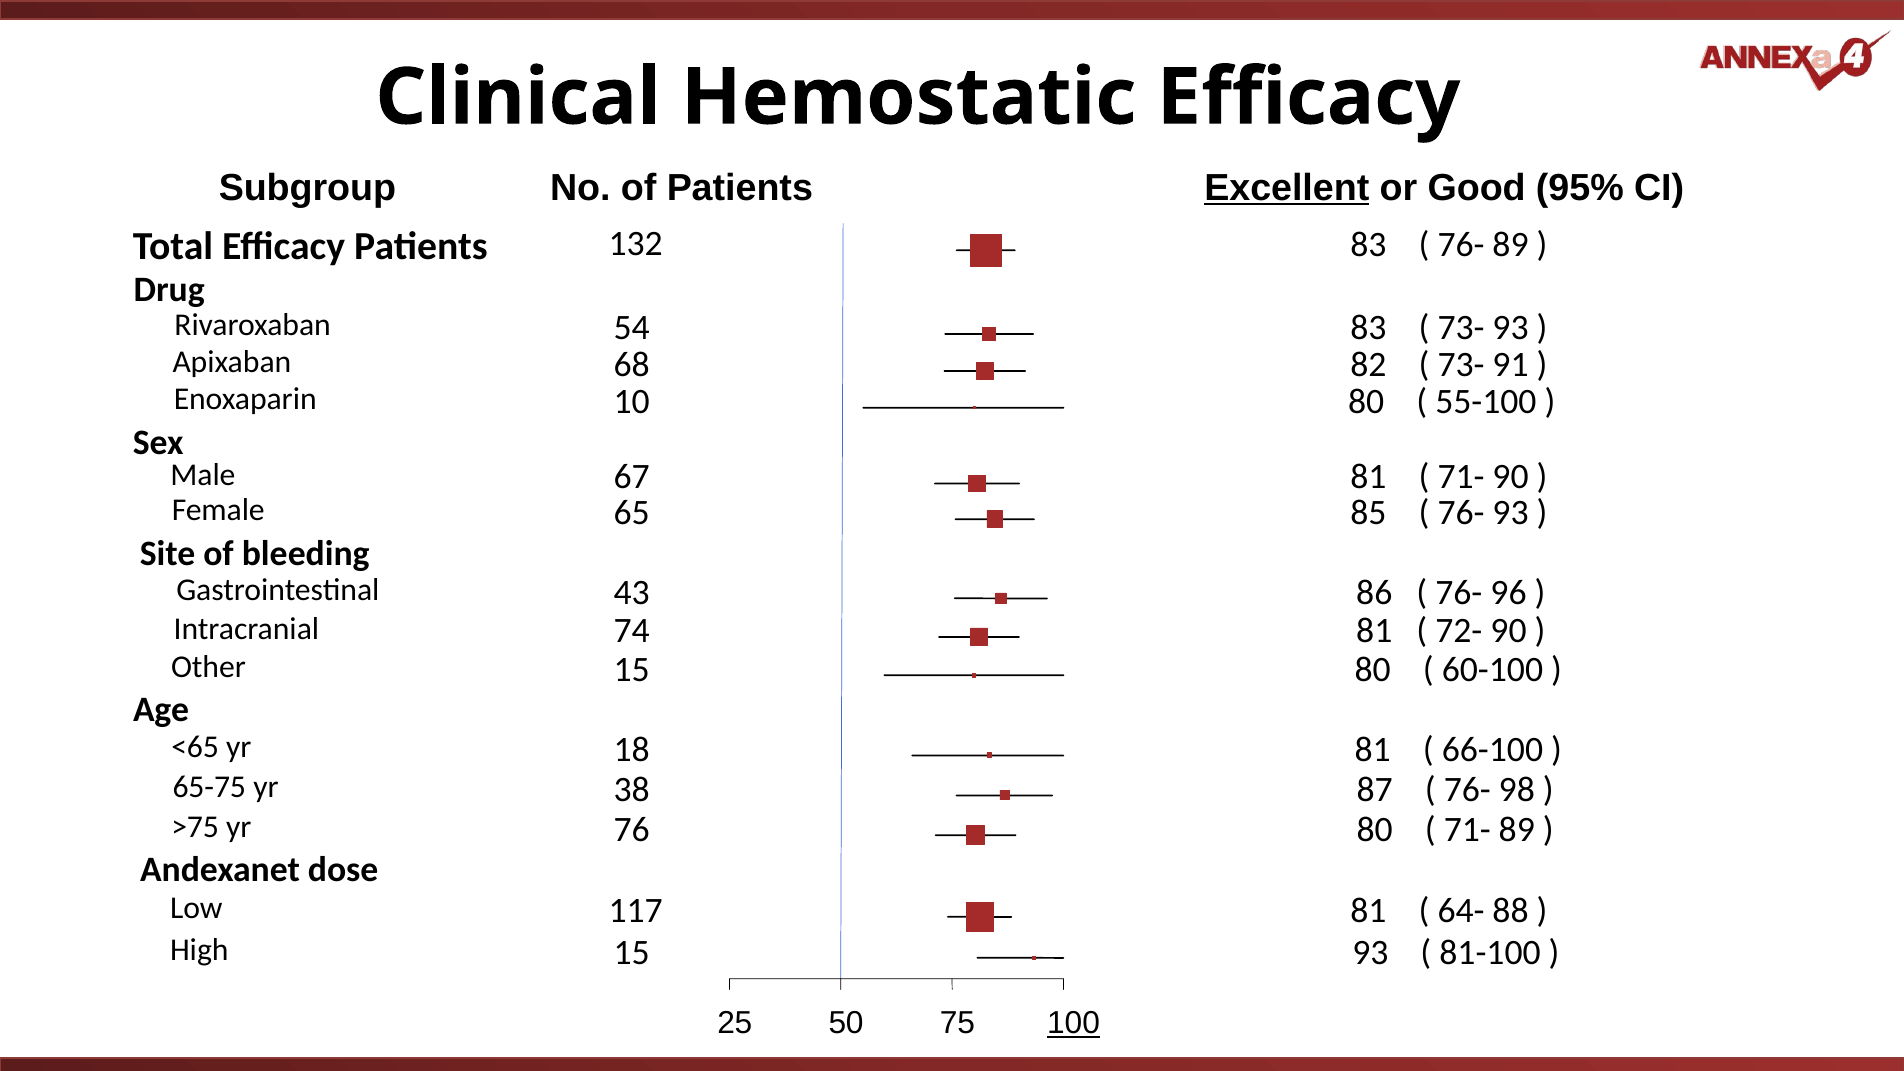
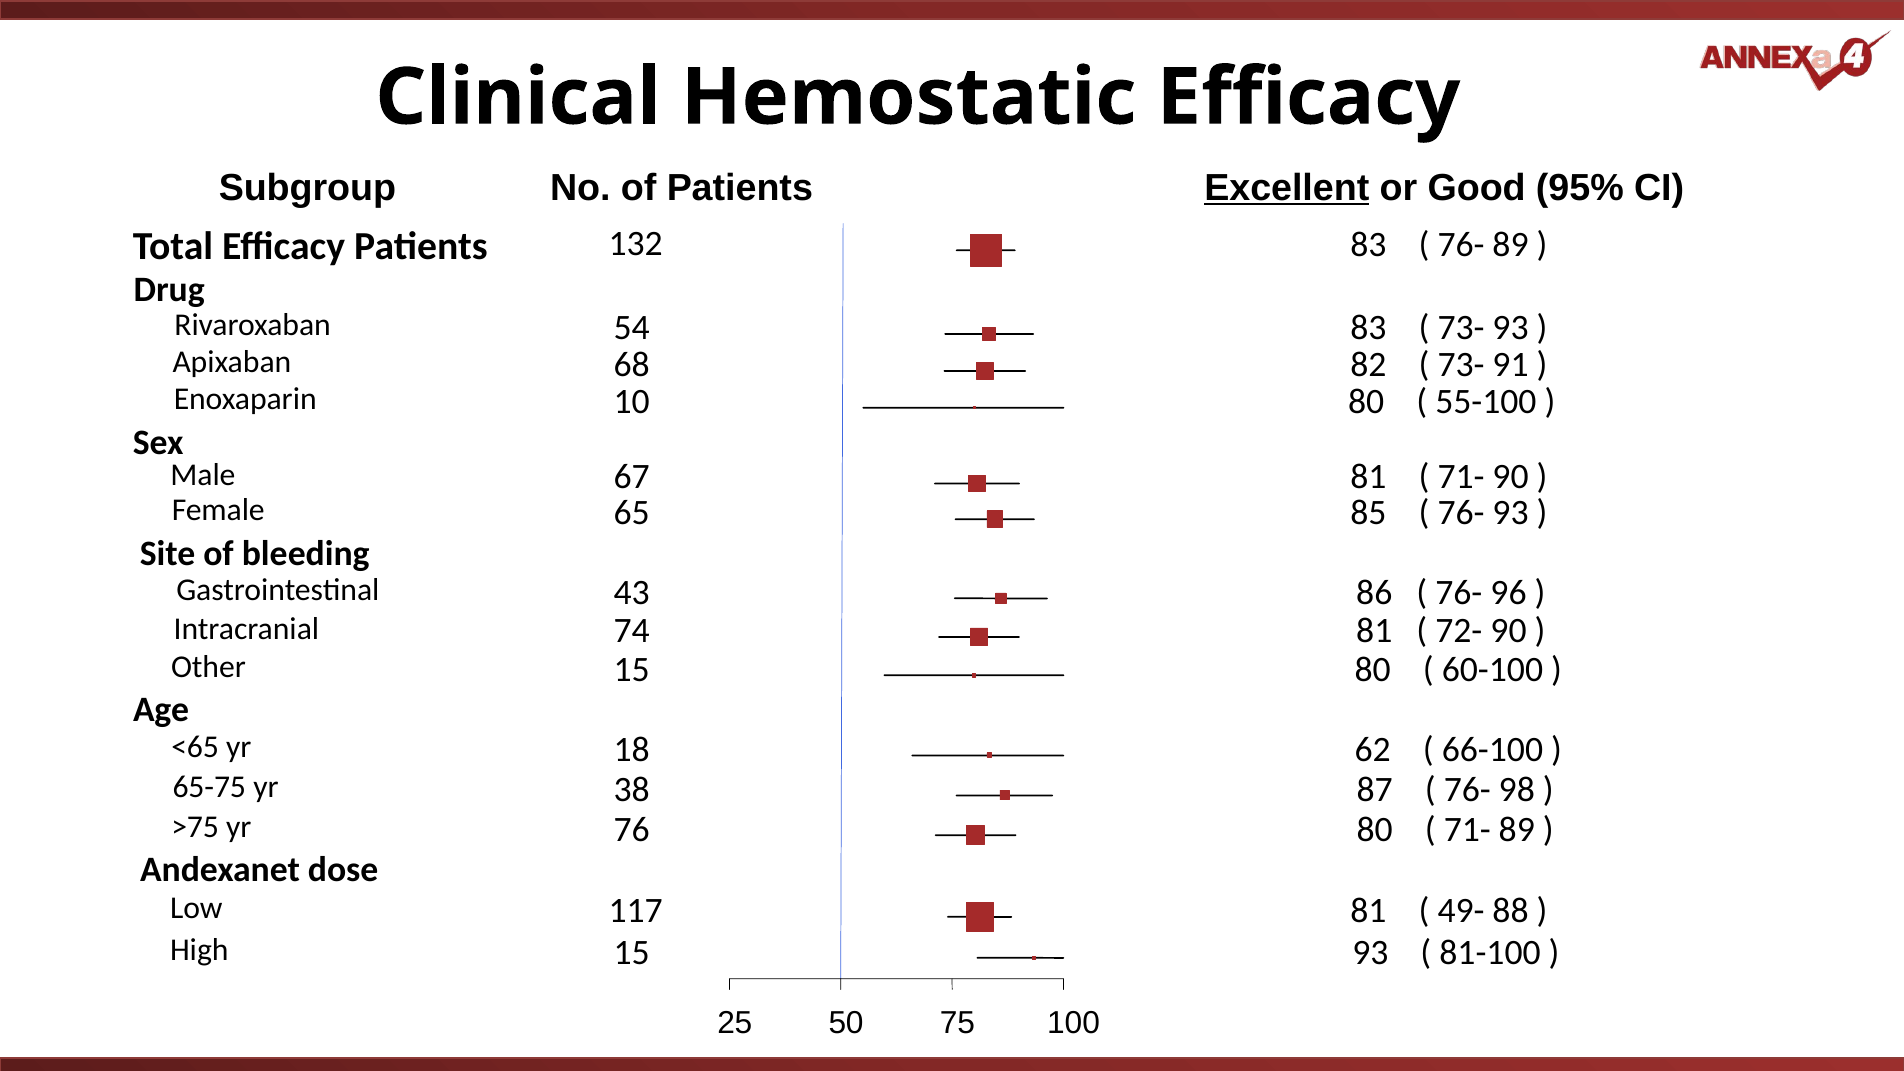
18 81: 81 -> 62
64-: 64- -> 49-
100 underline: present -> none
